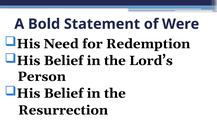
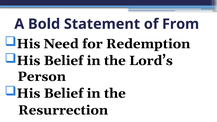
Were: Were -> From
